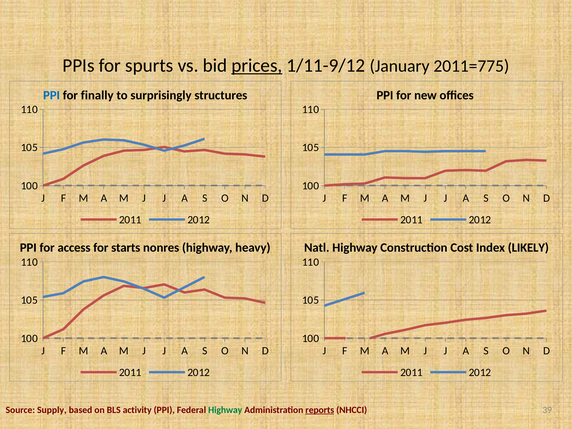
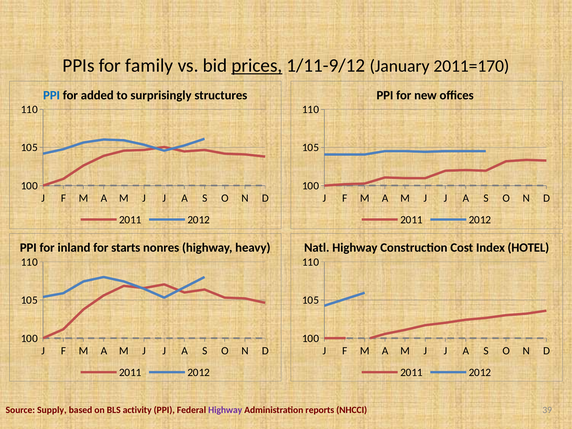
spurts: spurts -> family
2011=775: 2011=775 -> 2011=170
finally: finally -> added
access: access -> inland
LIKELY: LIKELY -> HOTEL
Highway at (225, 410) colour: green -> purple
reports underline: present -> none
